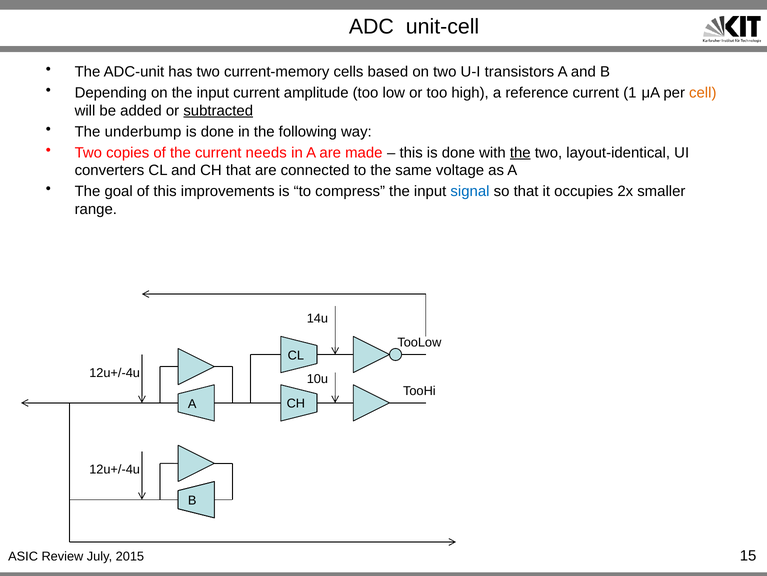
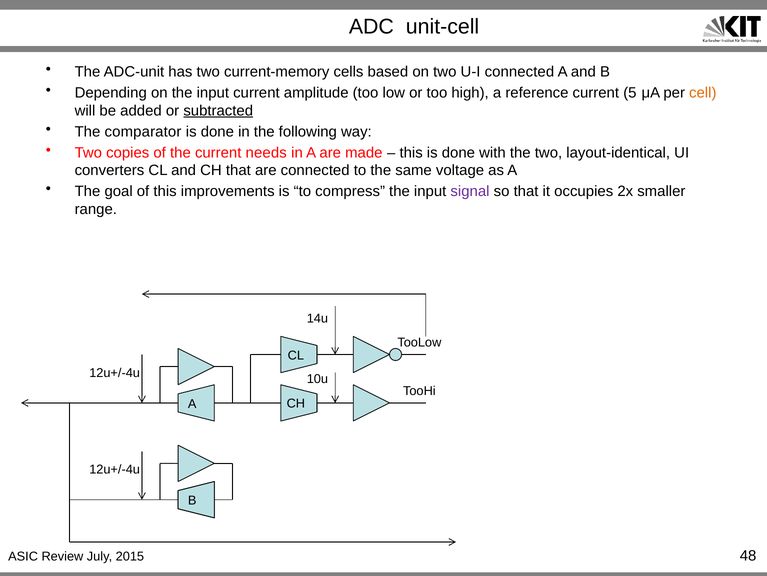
U-I transistors: transistors -> connected
1: 1 -> 5
underbump: underbump -> comparator
the at (520, 152) underline: present -> none
signal colour: blue -> purple
15: 15 -> 48
